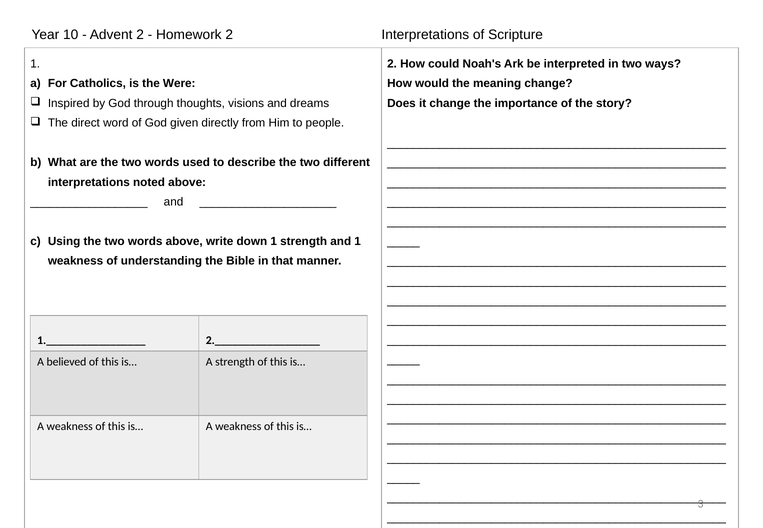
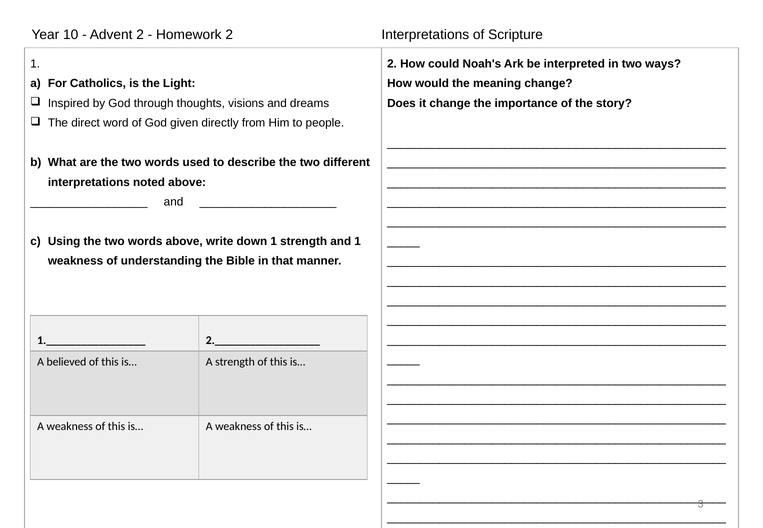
Were: Were -> Light
